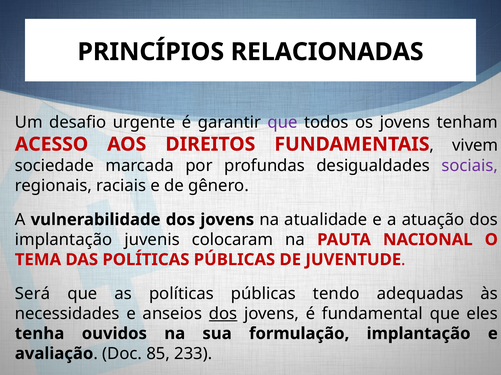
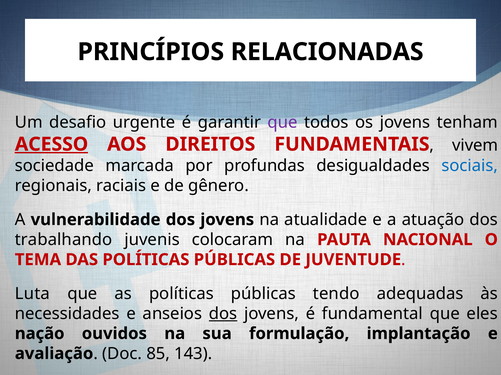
ACESSO underline: none -> present
sociais colour: purple -> blue
implantação at (64, 240): implantação -> trabalhando
Será: Será -> Luta
tenha: tenha -> nação
233: 233 -> 143
